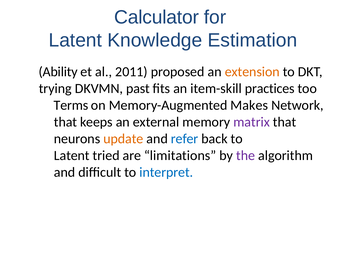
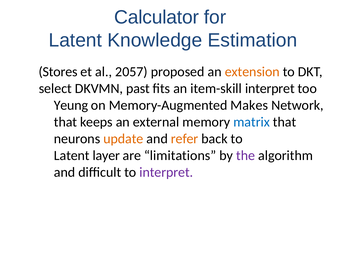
Ability: Ability -> Stores
2011: 2011 -> 2057
trying: trying -> select
item-skill practices: practices -> interpret
Terms: Terms -> Yeung
matrix colour: purple -> blue
refer colour: blue -> orange
tried: tried -> layer
interpret at (166, 172) colour: blue -> purple
